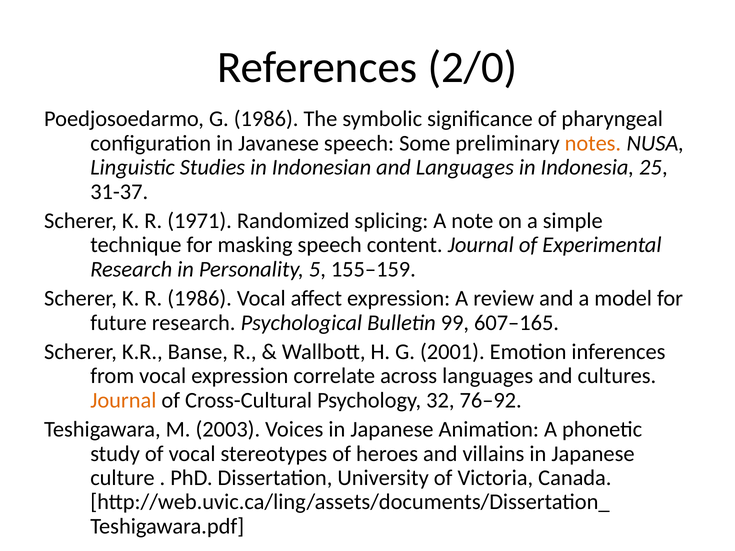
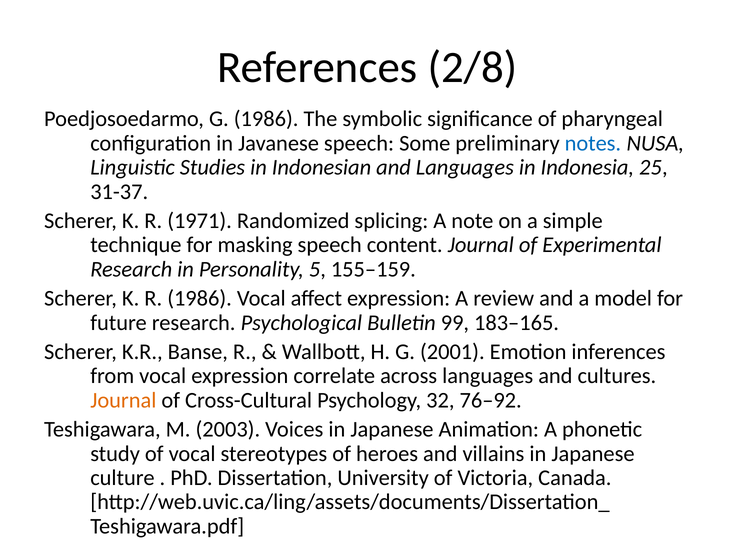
2/0: 2/0 -> 2/8
notes colour: orange -> blue
607–165: 607–165 -> 183–165
